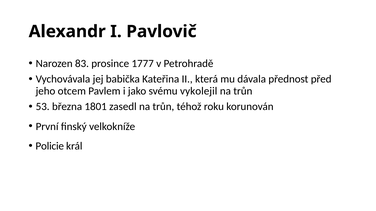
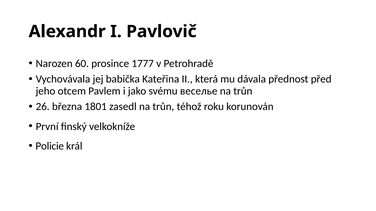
83: 83 -> 60
vykolejil: vykolejil -> веселье
53: 53 -> 26
